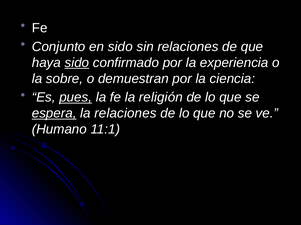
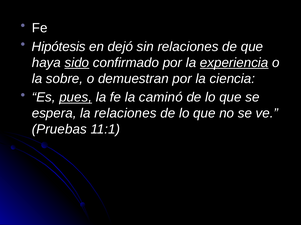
Conjunto: Conjunto -> Hipótesis
en sido: sido -> dejó
experiencia underline: none -> present
religión: religión -> caminó
espera underline: present -> none
Humano: Humano -> Pruebas
